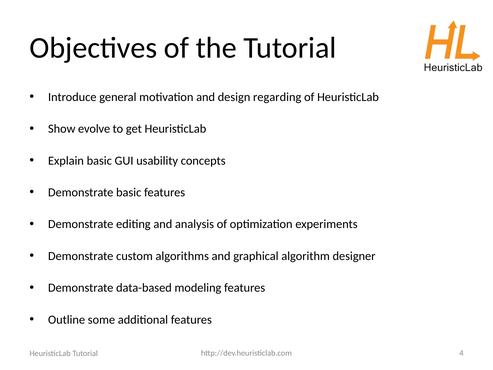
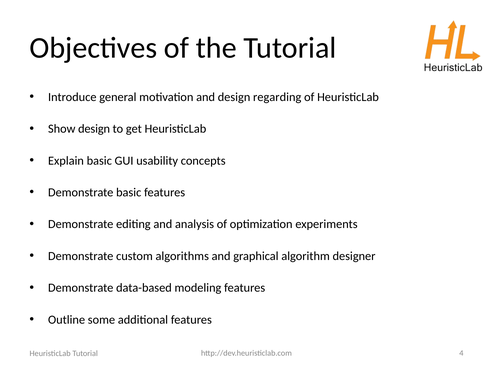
Show evolve: evolve -> design
